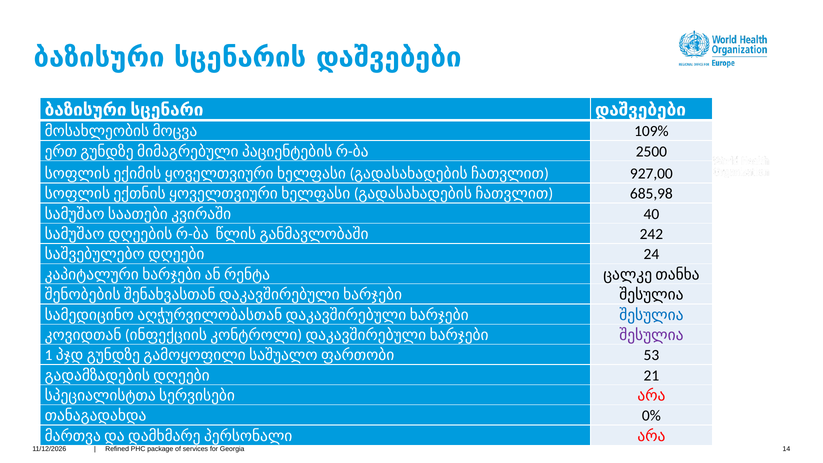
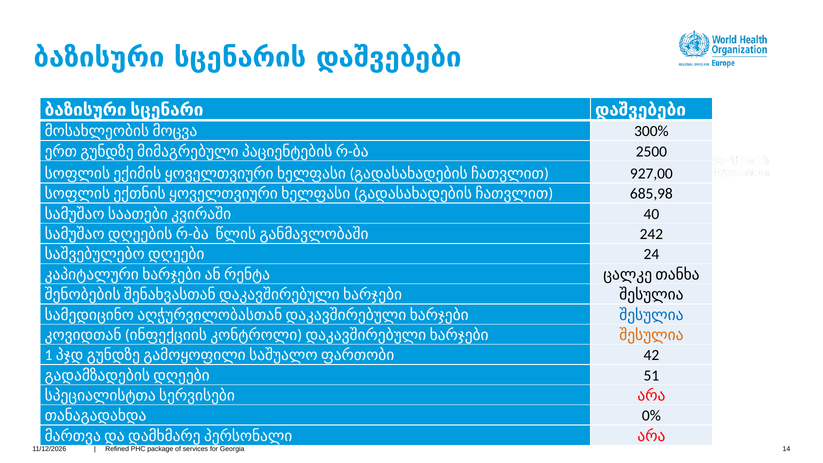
109%: 109% -> 300%
შესულია at (651, 335) colour: purple -> orange
53: 53 -> 42
21: 21 -> 51
